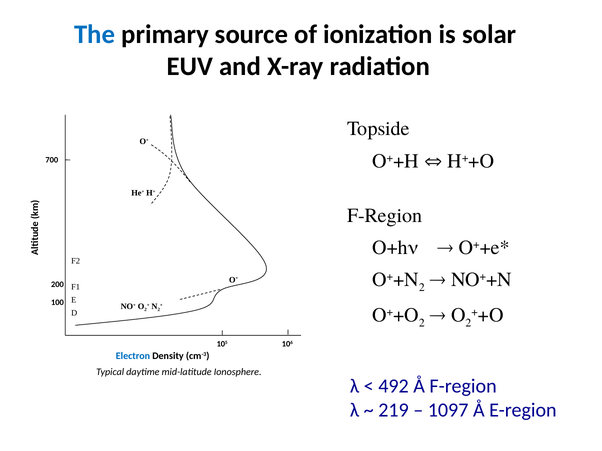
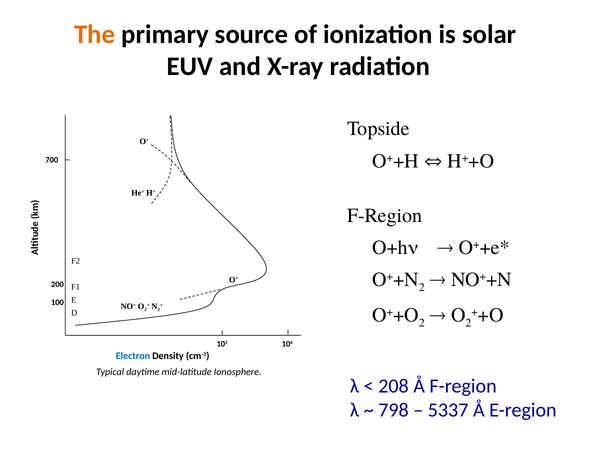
The colour: blue -> orange
492: 492 -> 208
219: 219 -> 798
1097: 1097 -> 5337
